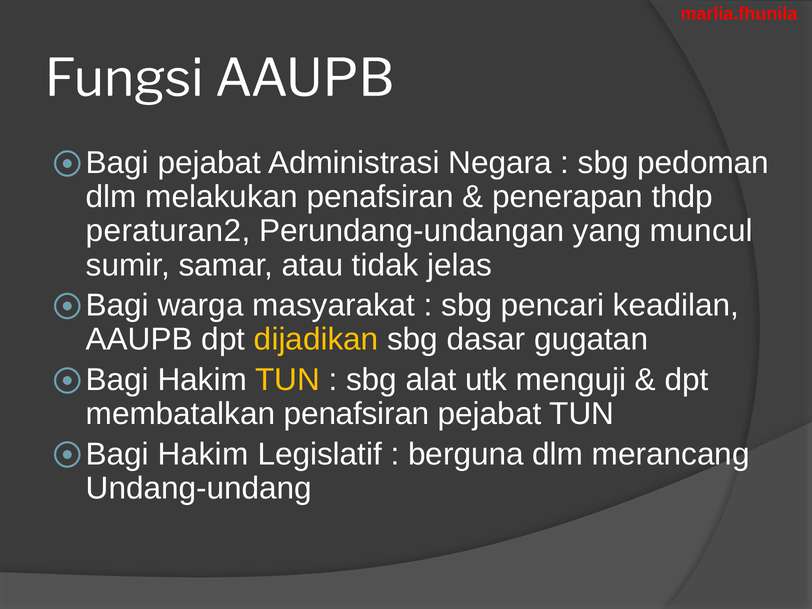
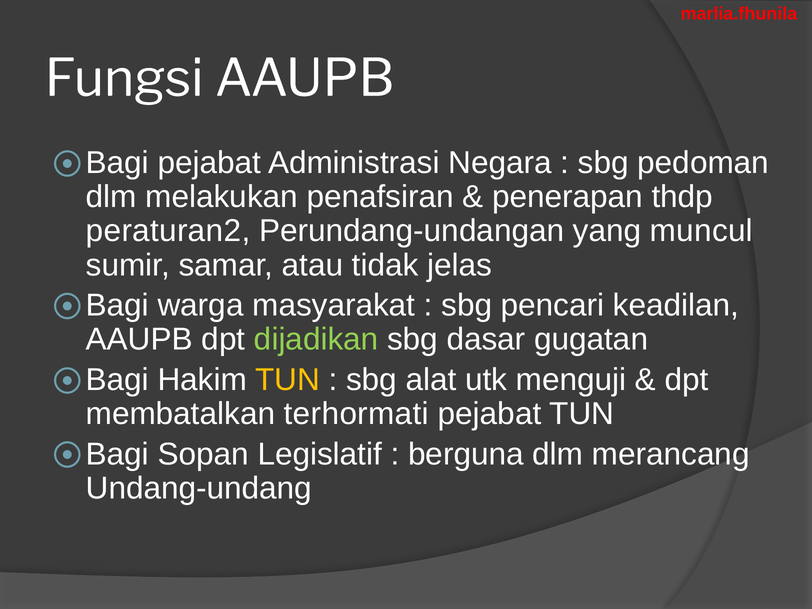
dijadikan colour: yellow -> light green
membatalkan penafsiran: penafsiran -> terhormati
Hakim at (203, 454): Hakim -> Sopan
